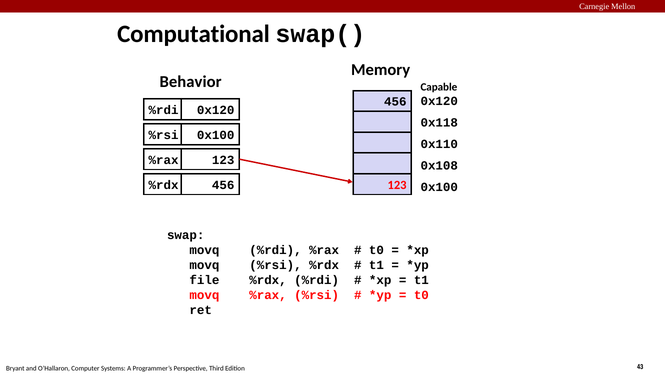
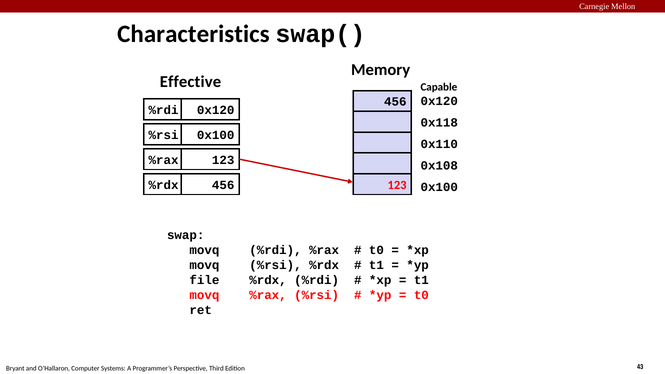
Computational: Computational -> Characteristics
Behavior: Behavior -> Effective
